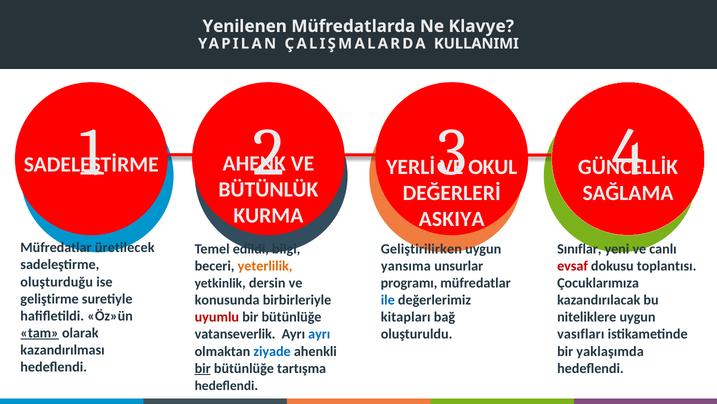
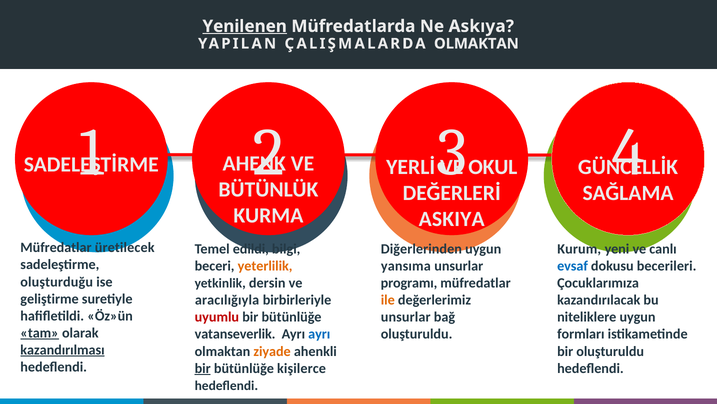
Yenilenen underline: none -> present
Klavye: Klavye -> Askıya
ÇALIŞMALARDA KULLANIMI: KULLANIMI -> OLMAKTAN
Geliştirilirken: Geliştirilirken -> Diğerlerinden
Sınıflar: Sınıflar -> Kurum
evsaf colour: red -> blue
toplantısı: toplantısı -> becerileri
konusunda: konusunda -> aracılığıyla
ile colour: blue -> orange
kitapları at (406, 317): kitapları -> unsurlar
vasıfları: vasıfları -> formları
kazandırılması underline: none -> present
ziyade colour: blue -> orange
bir yaklaşımda: yaklaşımda -> oluşturuldu
tartışma: tartışma -> kişilerce
